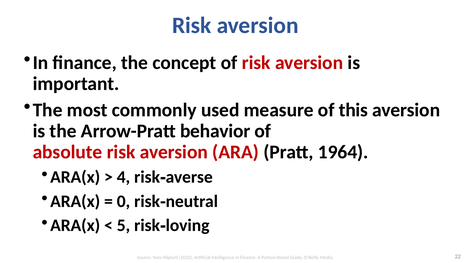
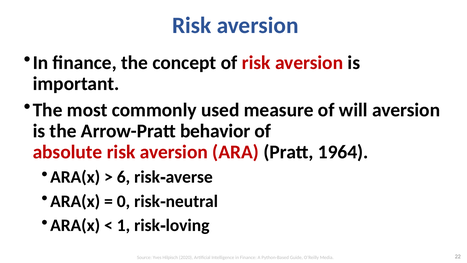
this: this -> will
4: 4 -> 6
5: 5 -> 1
